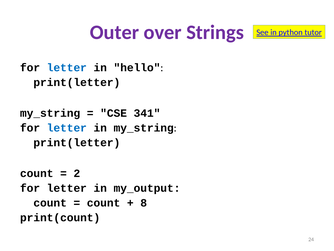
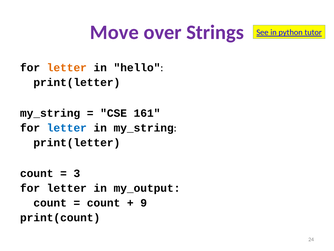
Outer: Outer -> Move
letter at (67, 68) colour: blue -> orange
341: 341 -> 161
2: 2 -> 3
8: 8 -> 9
